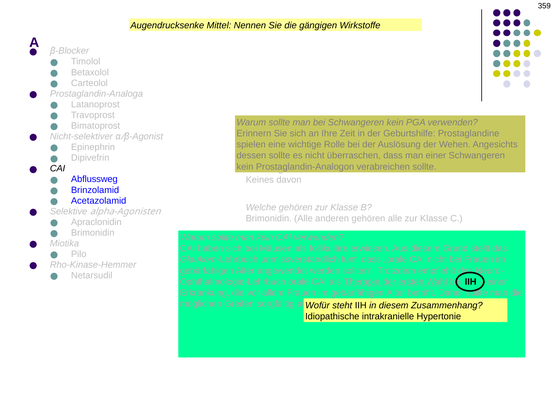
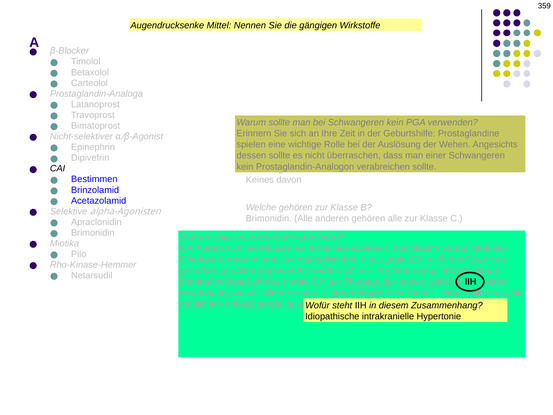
Abflussweg: Abflussweg -> Bestimmen
Greifen: Greifen -> Artikels
